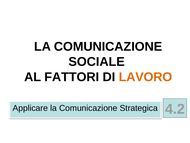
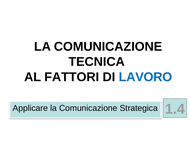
SOCIALE: SOCIALE -> TECNICA
LAVORO colour: orange -> blue
4.2: 4.2 -> 1.4
